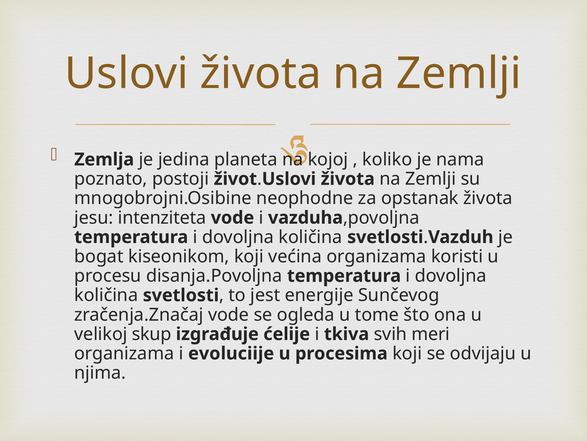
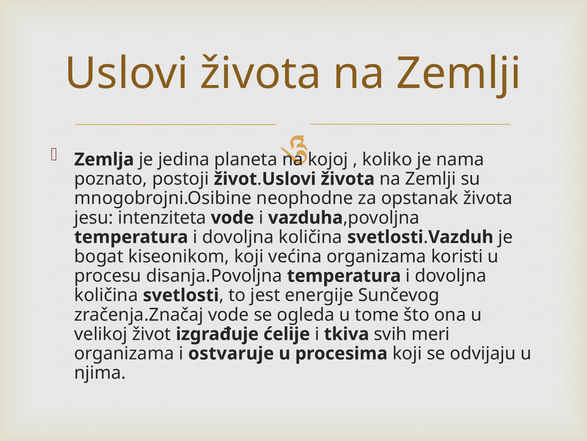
velikoj skup: skup -> život
evoluciije: evoluciije -> ostvaruje
